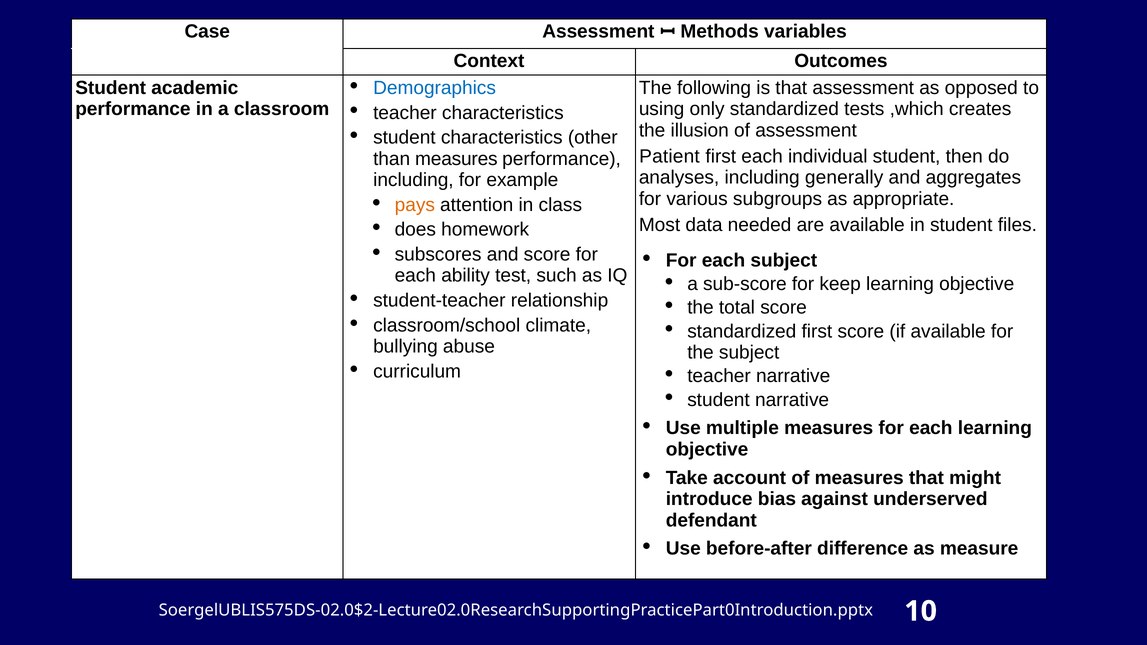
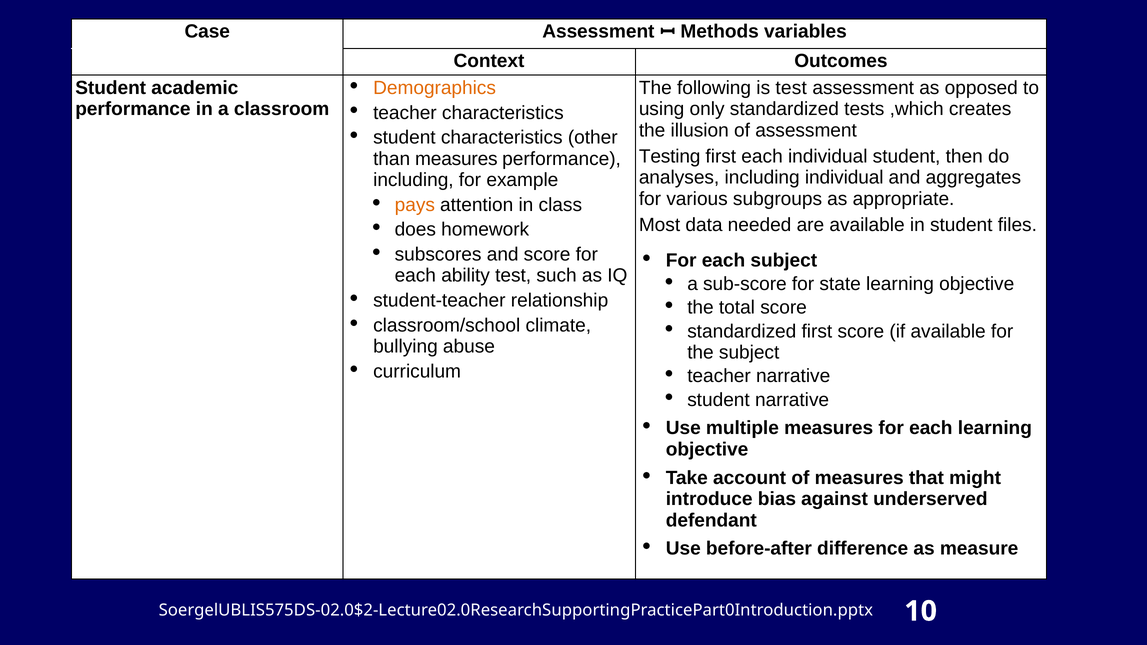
Demographics colour: blue -> orange
is that: that -> test
Patient: Patient -> Testing
including generally: generally -> individual
keep: keep -> state
